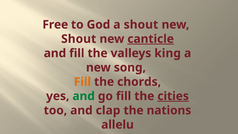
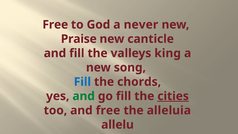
a shout: shout -> never
Shout at (79, 39): Shout -> Praise
canticle underline: present -> none
Fill at (82, 82) colour: orange -> blue
and clap: clap -> free
nations: nations -> alleluia
